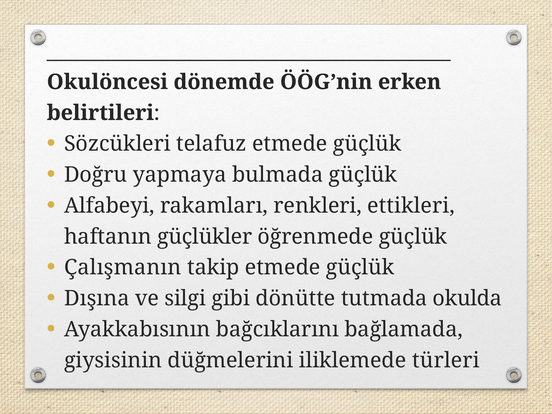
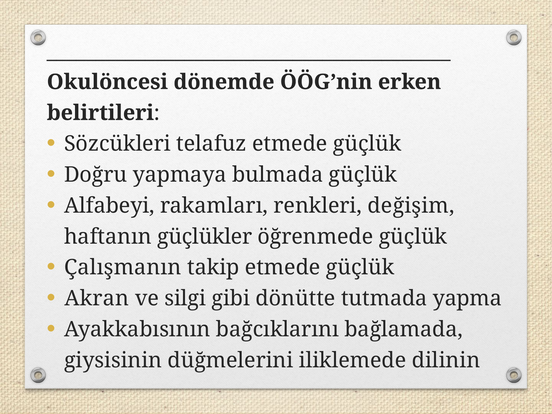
ettikleri: ettikleri -> değişim
Dışına: Dışına -> Akran
okulda: okulda -> yapma
türleri: türleri -> dilinin
